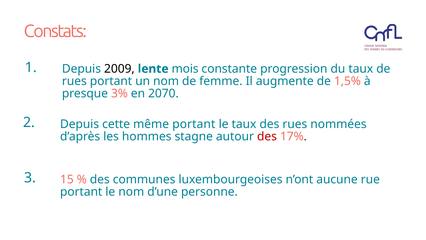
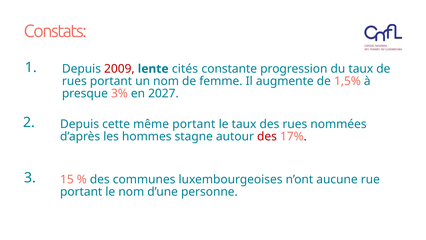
2009 colour: black -> red
mois: mois -> cités
2070: 2070 -> 2027
